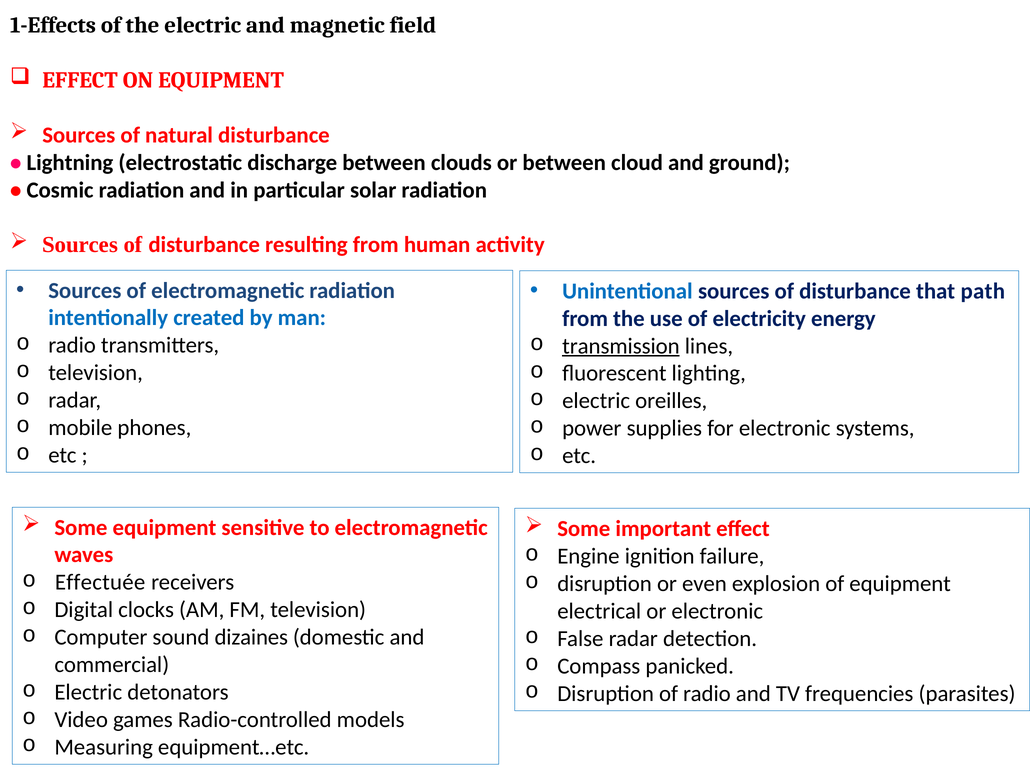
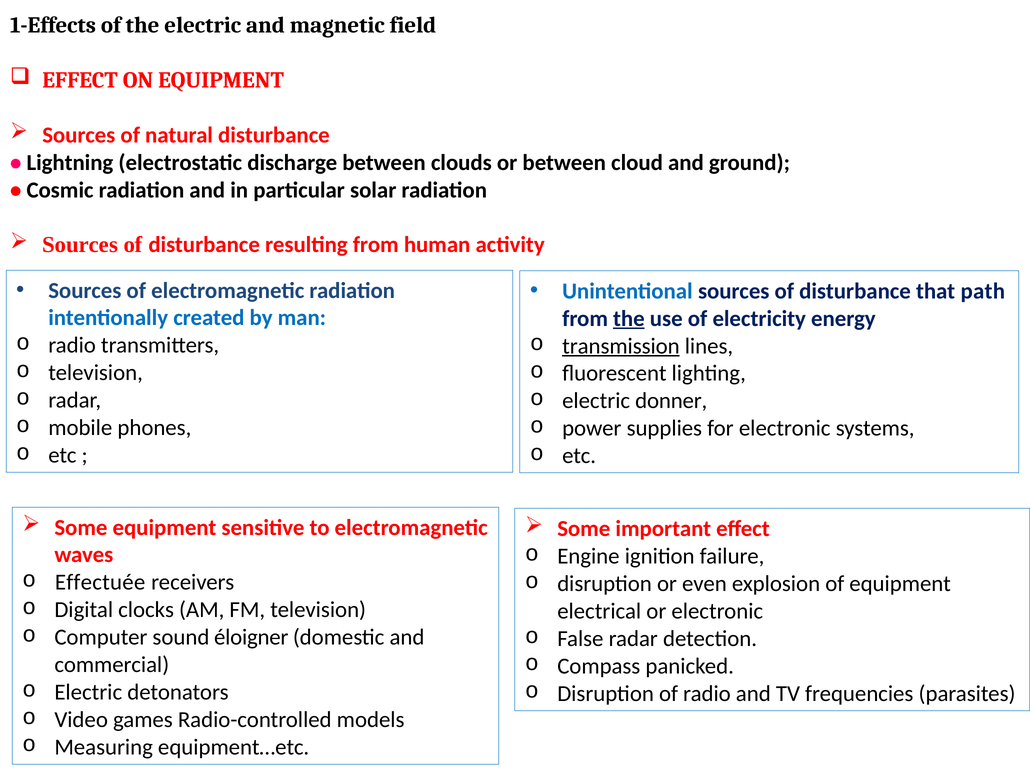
the at (629, 319) underline: none -> present
oreilles: oreilles -> donner
dizaines: dizaines -> éloigner
